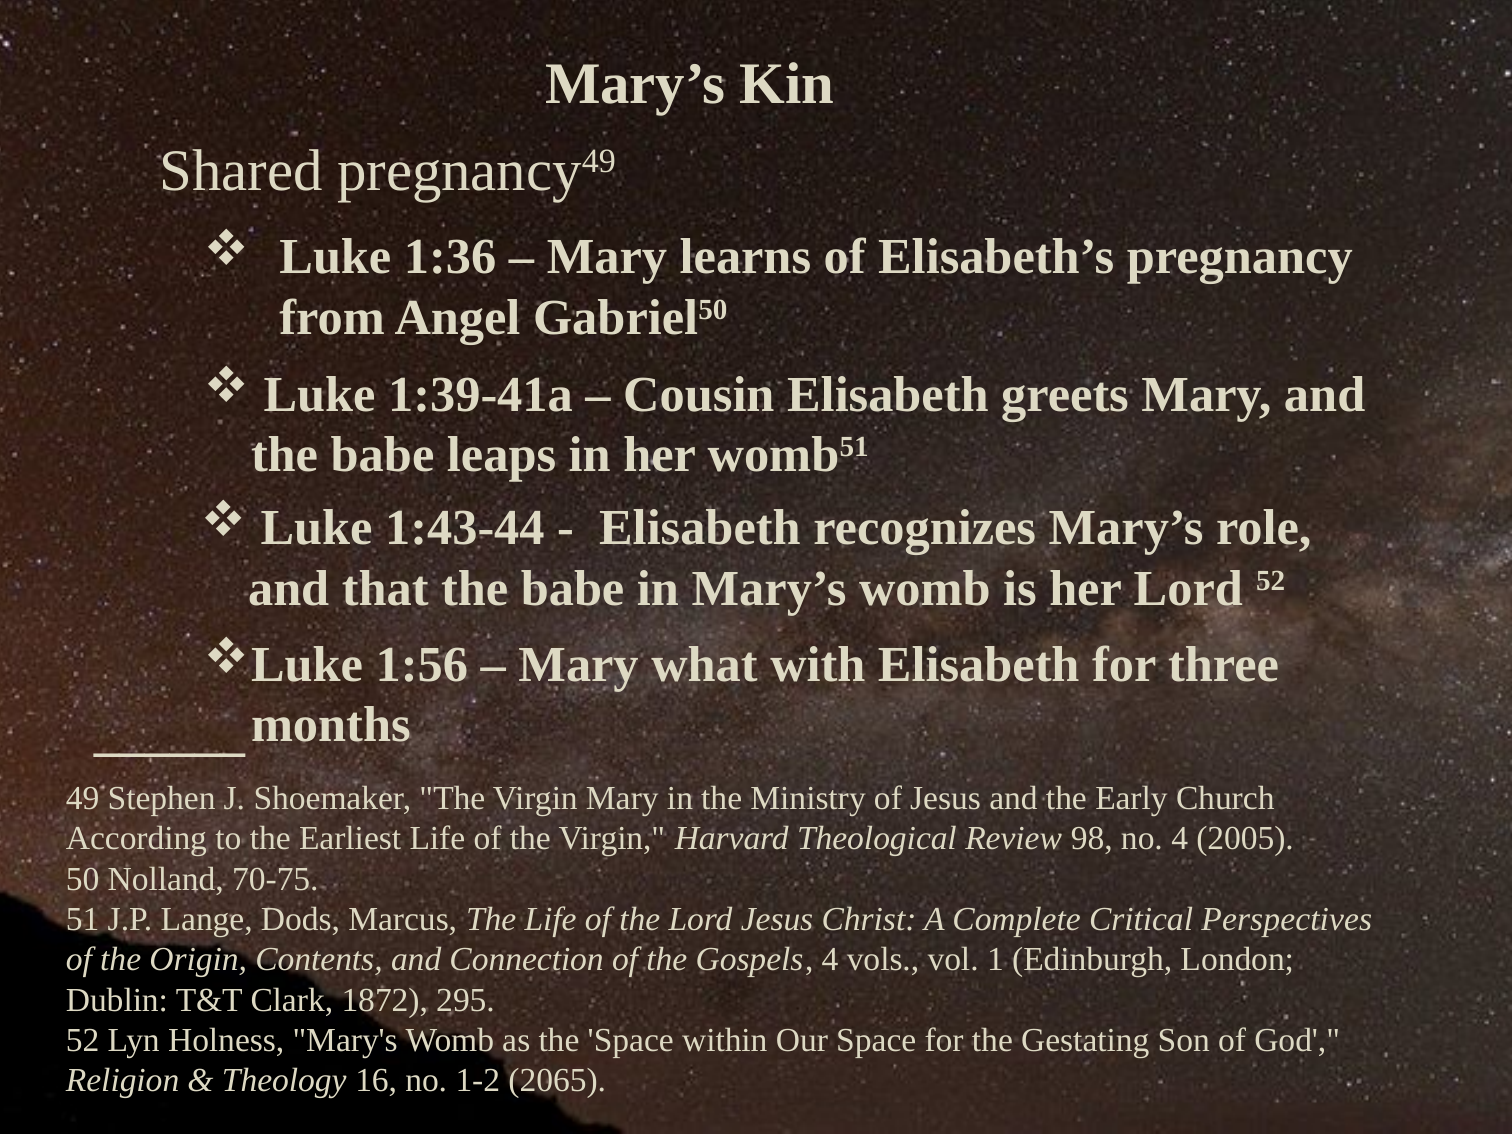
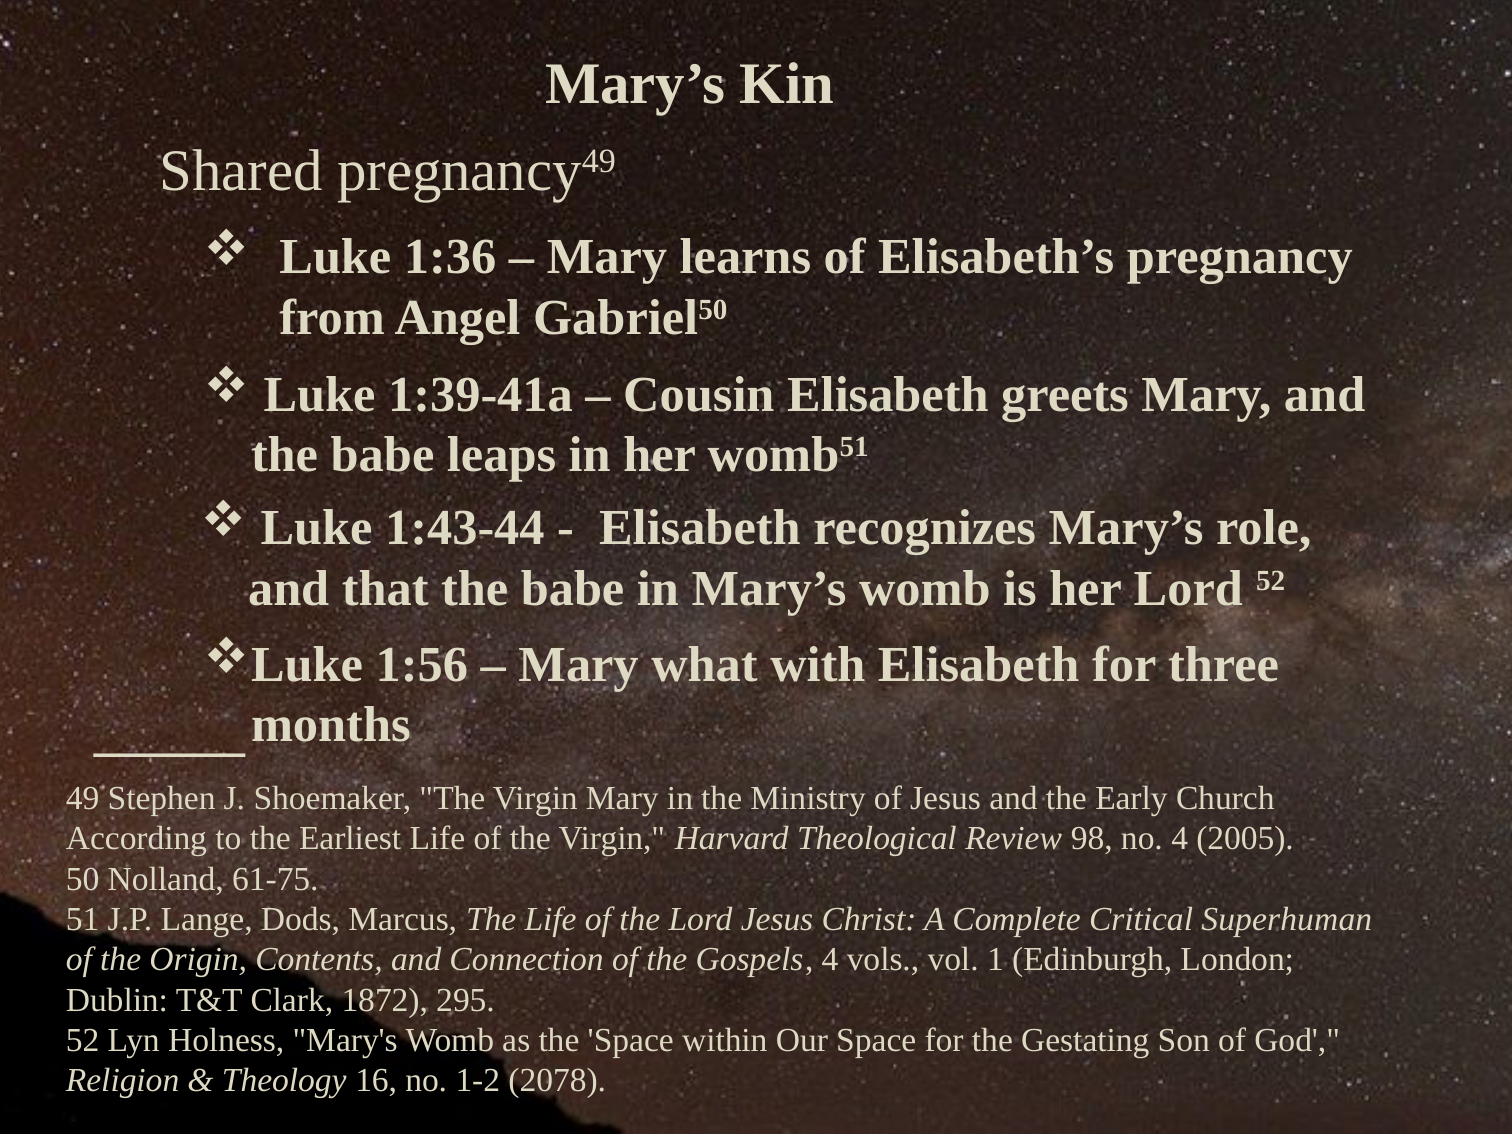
70-75: 70-75 -> 61-75
Perspectives: Perspectives -> Superhuman
2065: 2065 -> 2078
